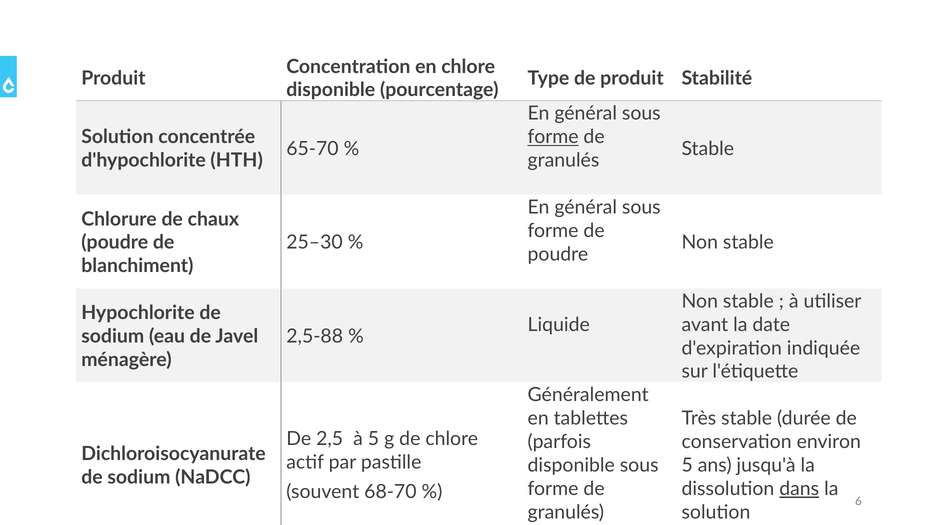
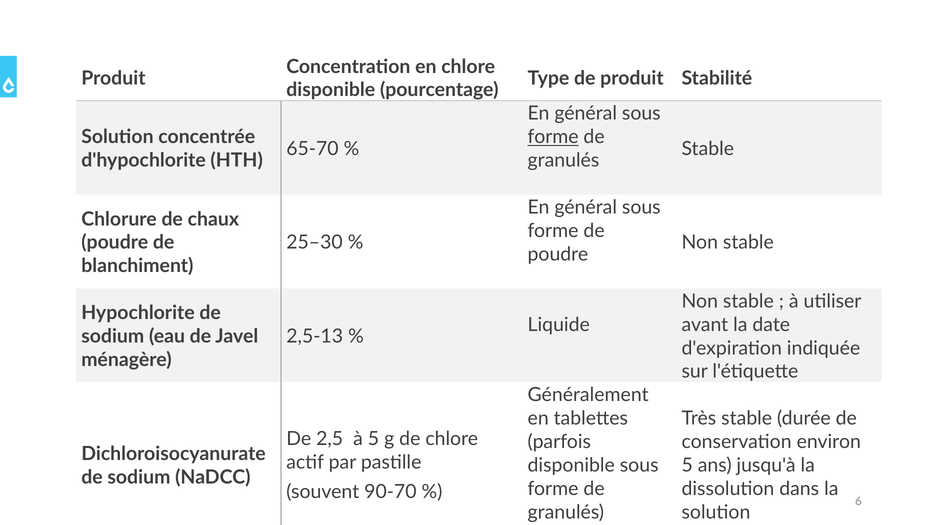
2,5-88: 2,5-88 -> 2,5-13
dans underline: present -> none
68-70: 68-70 -> 90-70
